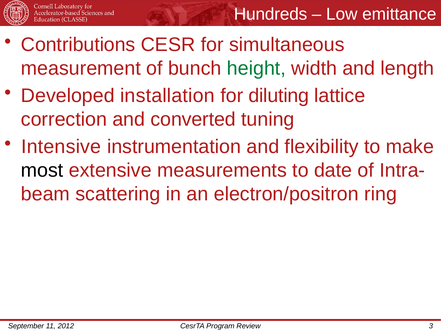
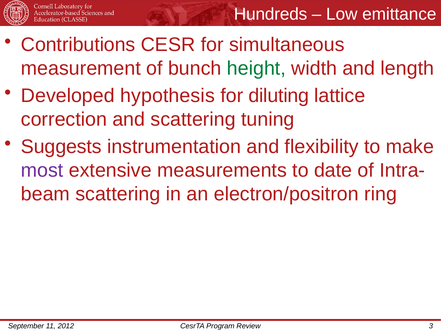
installation: installation -> hypothesis
and converted: converted -> scattering
Intensive: Intensive -> Suggests
most colour: black -> purple
